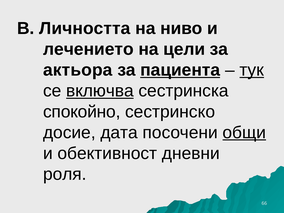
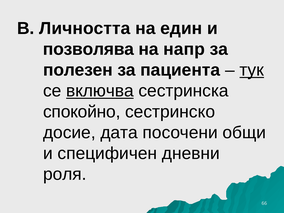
ниво: ниво -> един
лечението: лечението -> позволява
цели: цели -> напр
актьора: актьора -> полезен
пациента underline: present -> none
общи underline: present -> none
обективност: обективност -> специфичен
